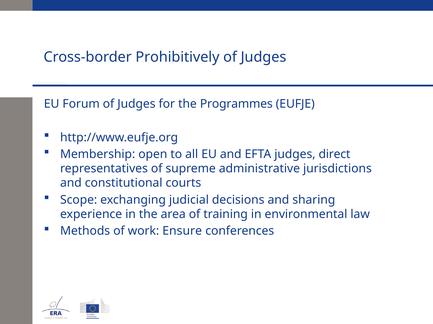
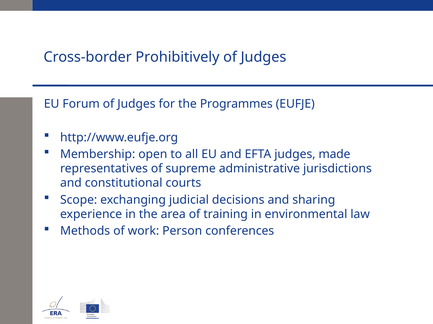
direct: direct -> made
Ensure: Ensure -> Person
